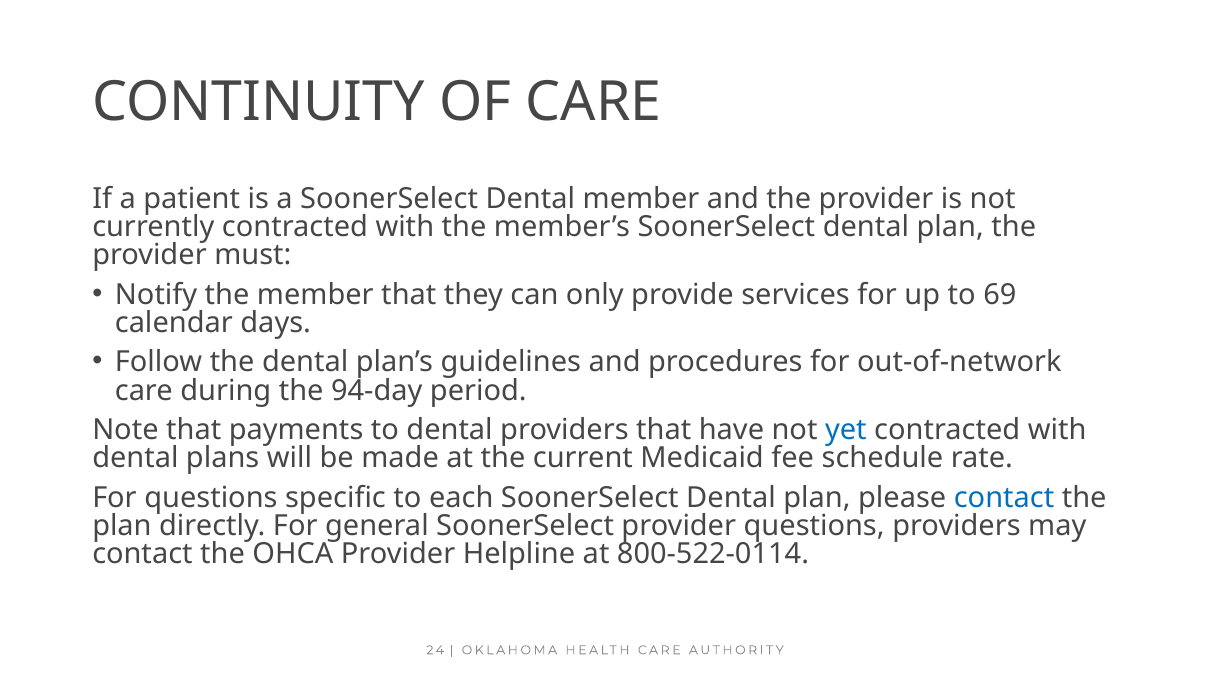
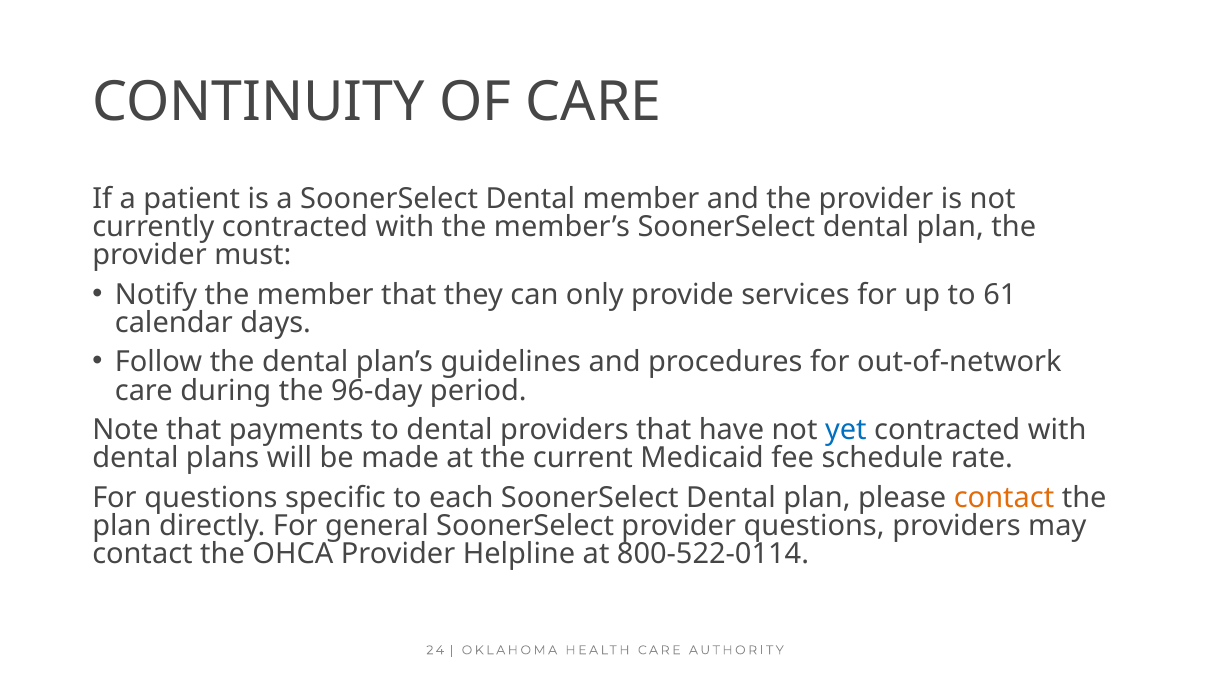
69: 69 -> 61
94-day: 94-day -> 96-day
contact at (1004, 497) colour: blue -> orange
